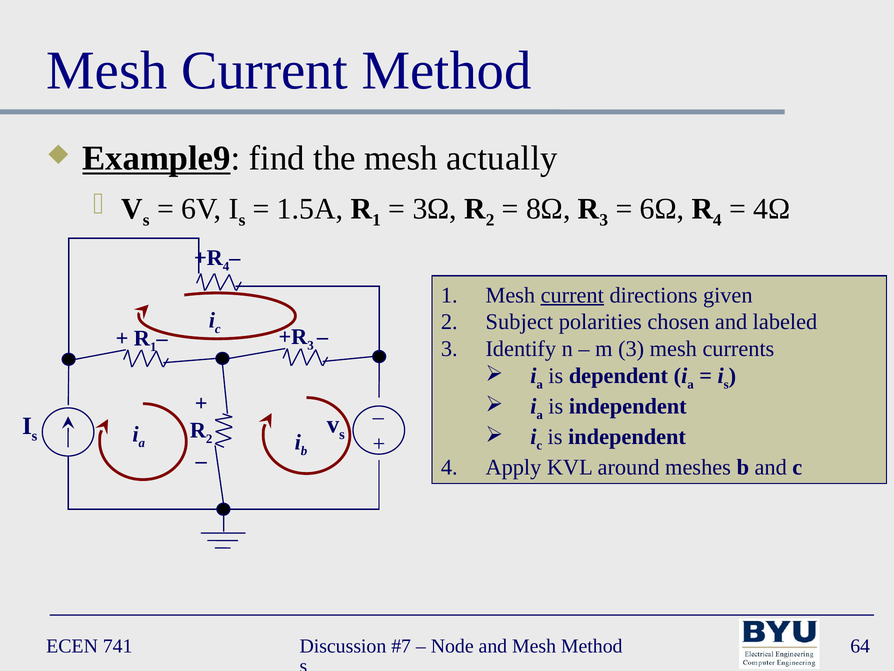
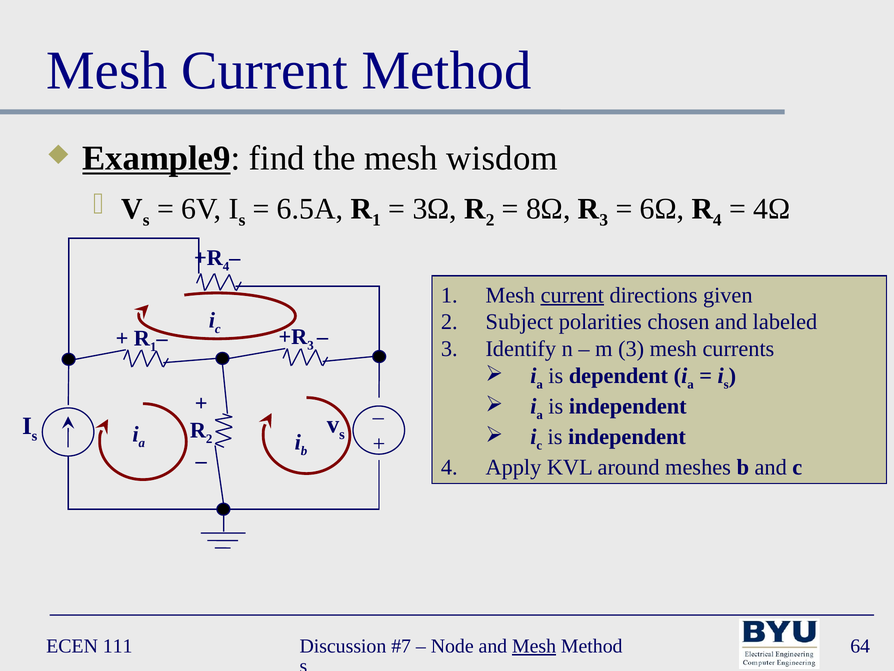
actually: actually -> wisdom
1.5A: 1.5A -> 6.5A
741: 741 -> 111
Mesh at (534, 646) underline: none -> present
